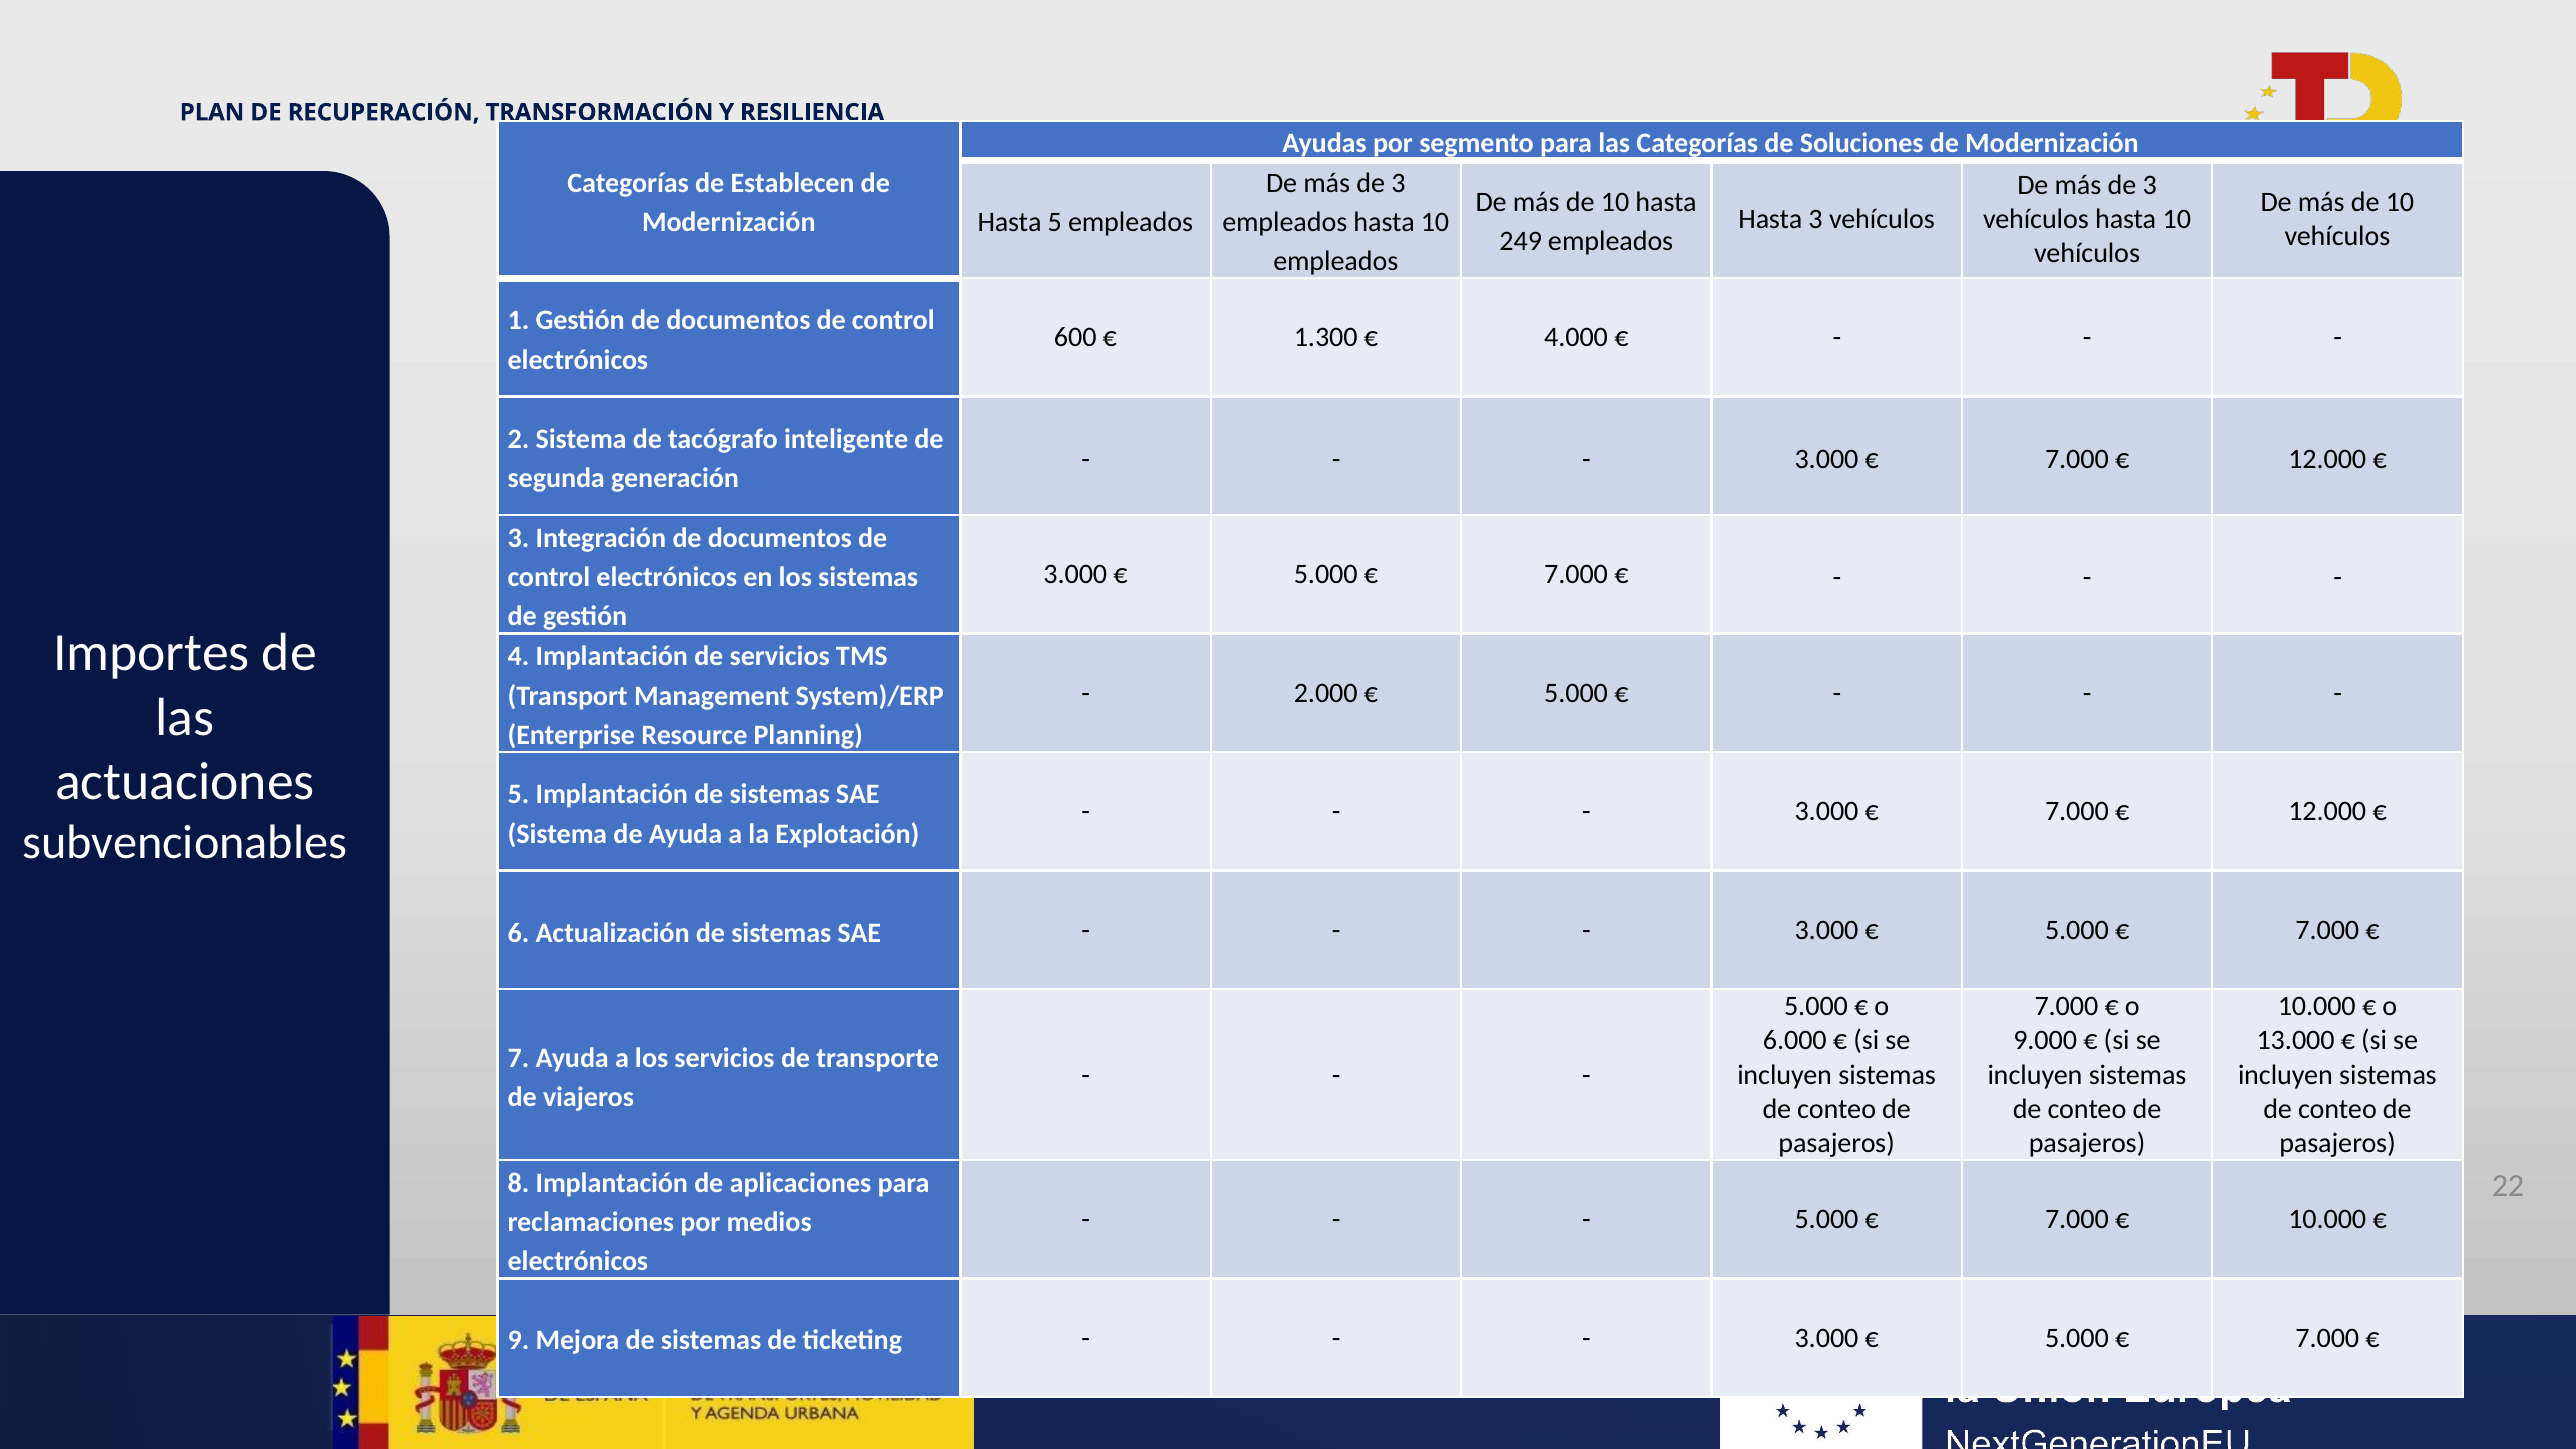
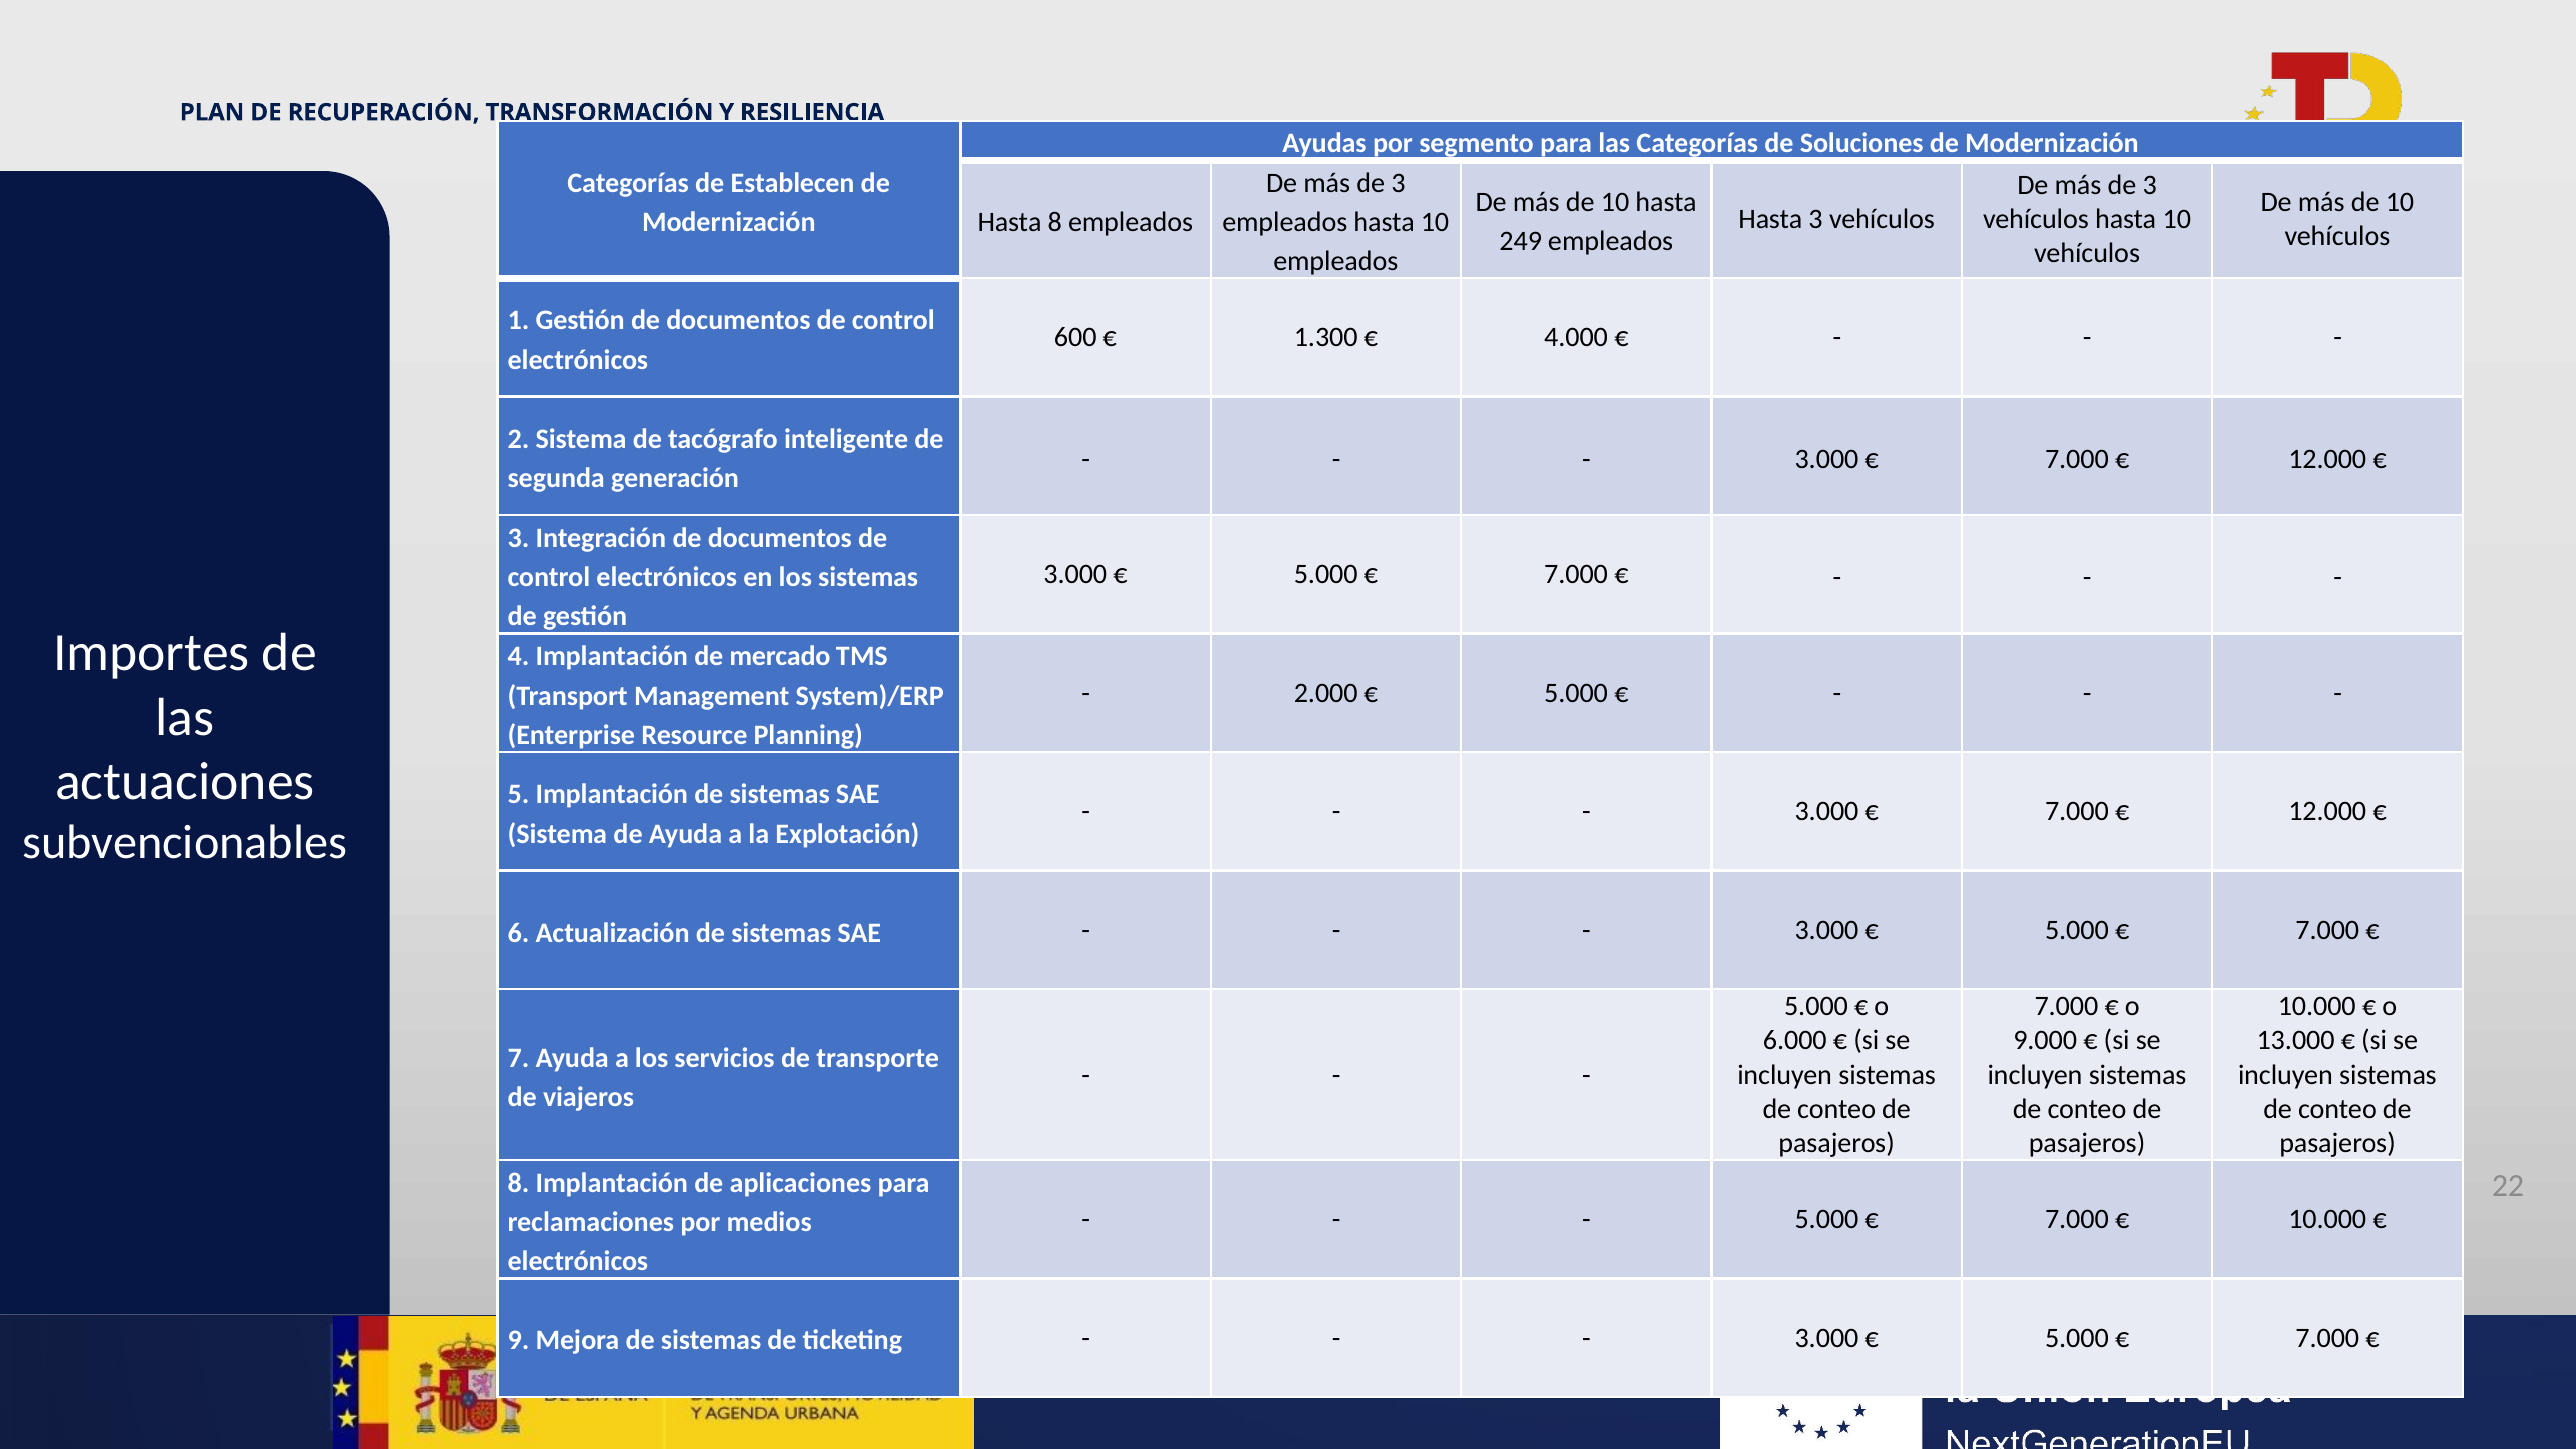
Hasta 5: 5 -> 8
de servicios: servicios -> mercado
